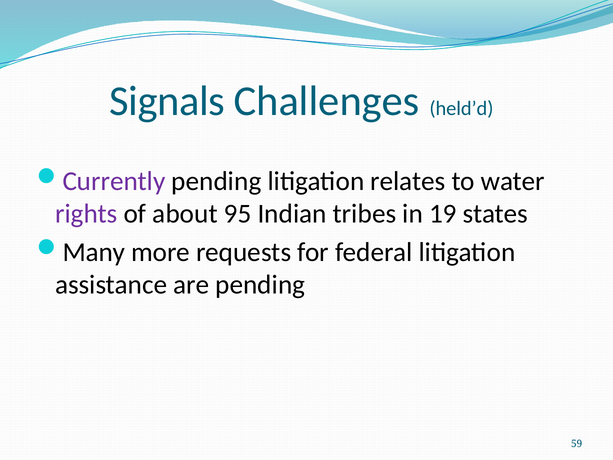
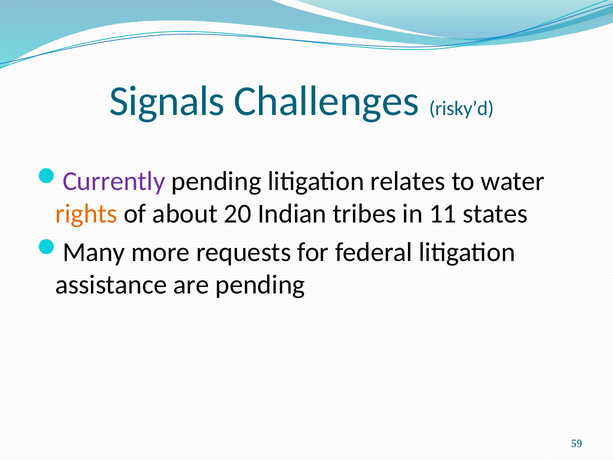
held’d: held’d -> risky’d
rights colour: purple -> orange
95: 95 -> 20
19: 19 -> 11
